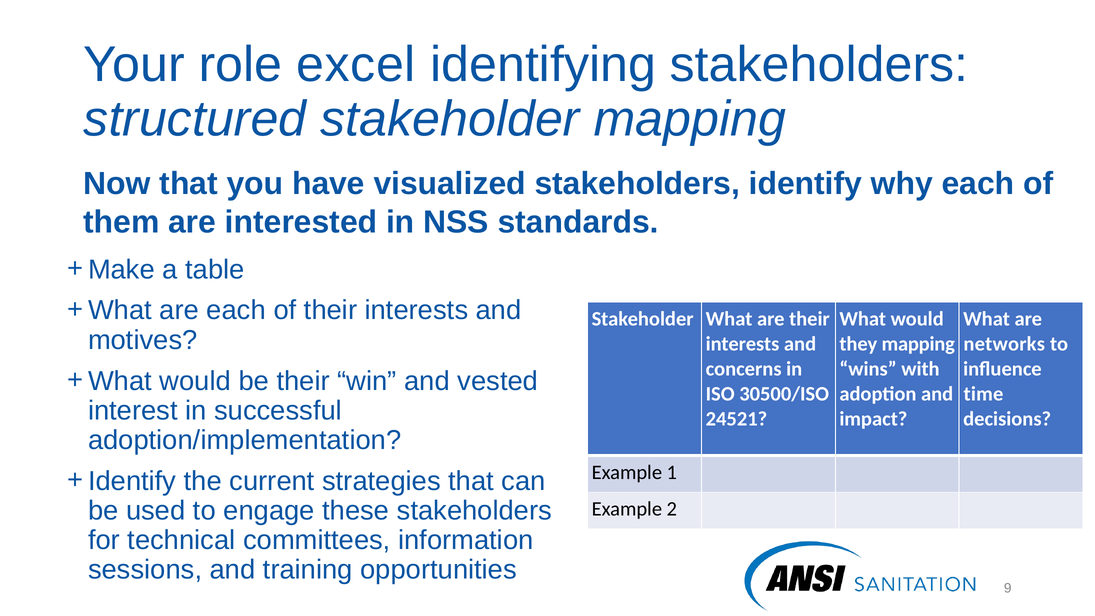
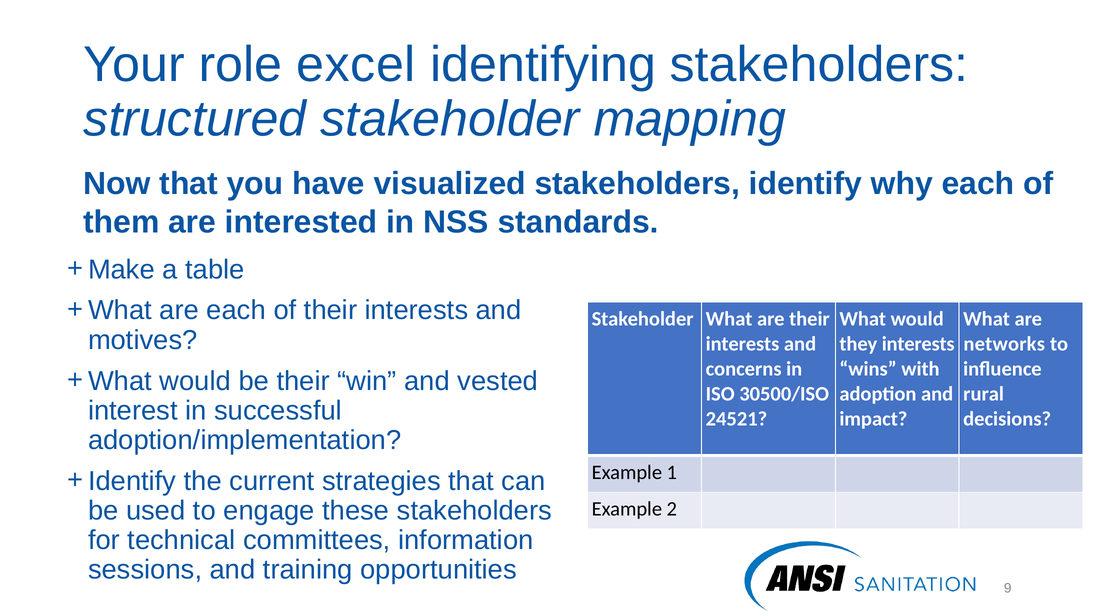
they mapping: mapping -> interests
time: time -> rural
